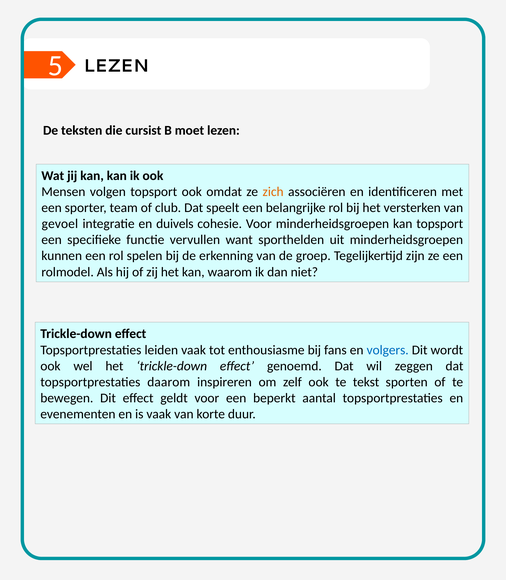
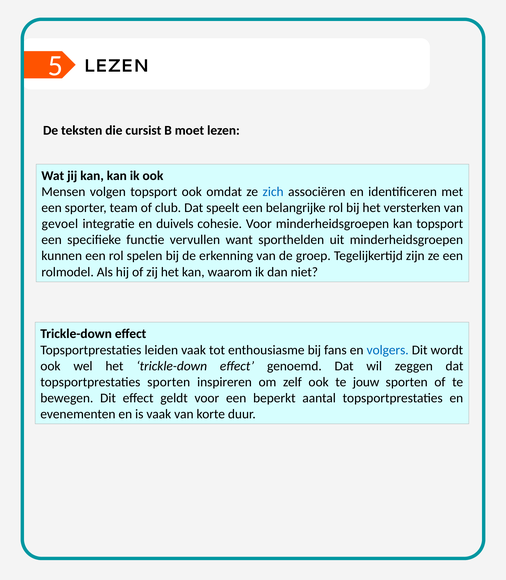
zich colour: orange -> blue
topsportprestaties daarom: daarom -> sporten
tekst: tekst -> jouw
